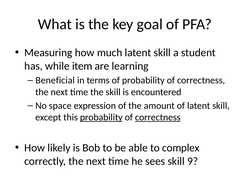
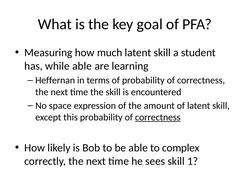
while item: item -> able
Beneficial: Beneficial -> Heffernan
probability at (101, 117) underline: present -> none
9: 9 -> 1
